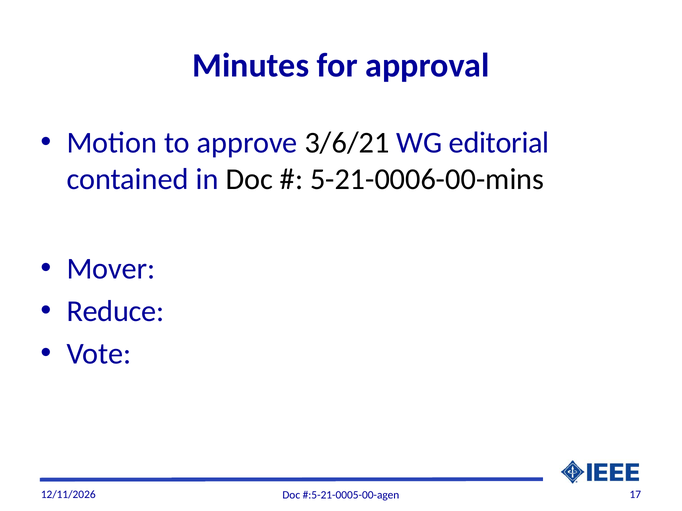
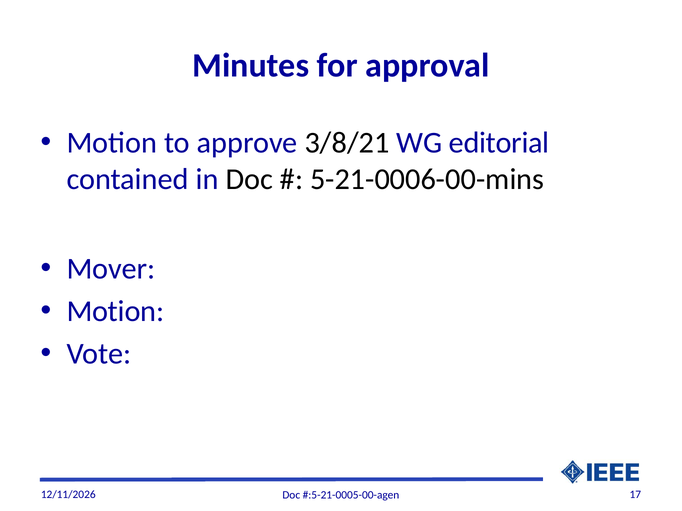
3/6/21: 3/6/21 -> 3/8/21
Reduce at (115, 312): Reduce -> Motion
